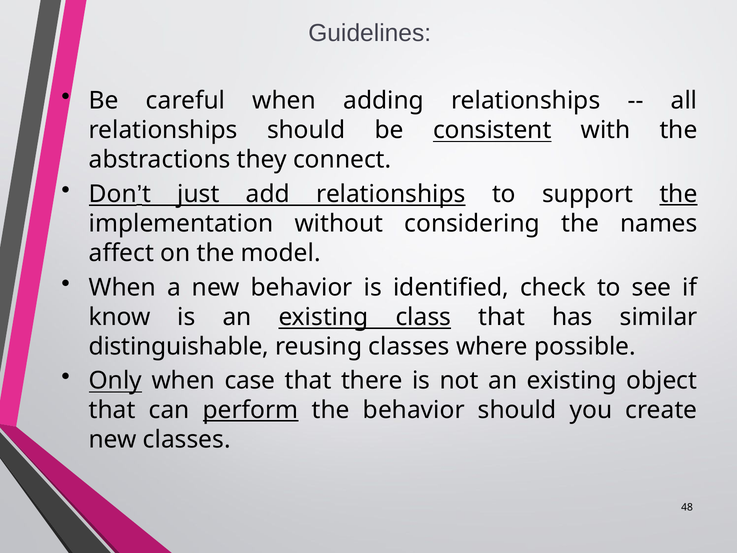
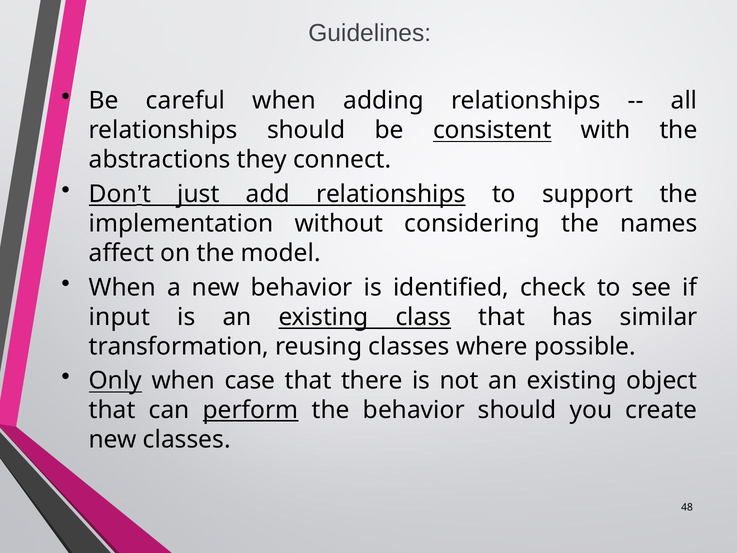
the at (679, 194) underline: present -> none
know: know -> input
distinguishable: distinguishable -> transformation
